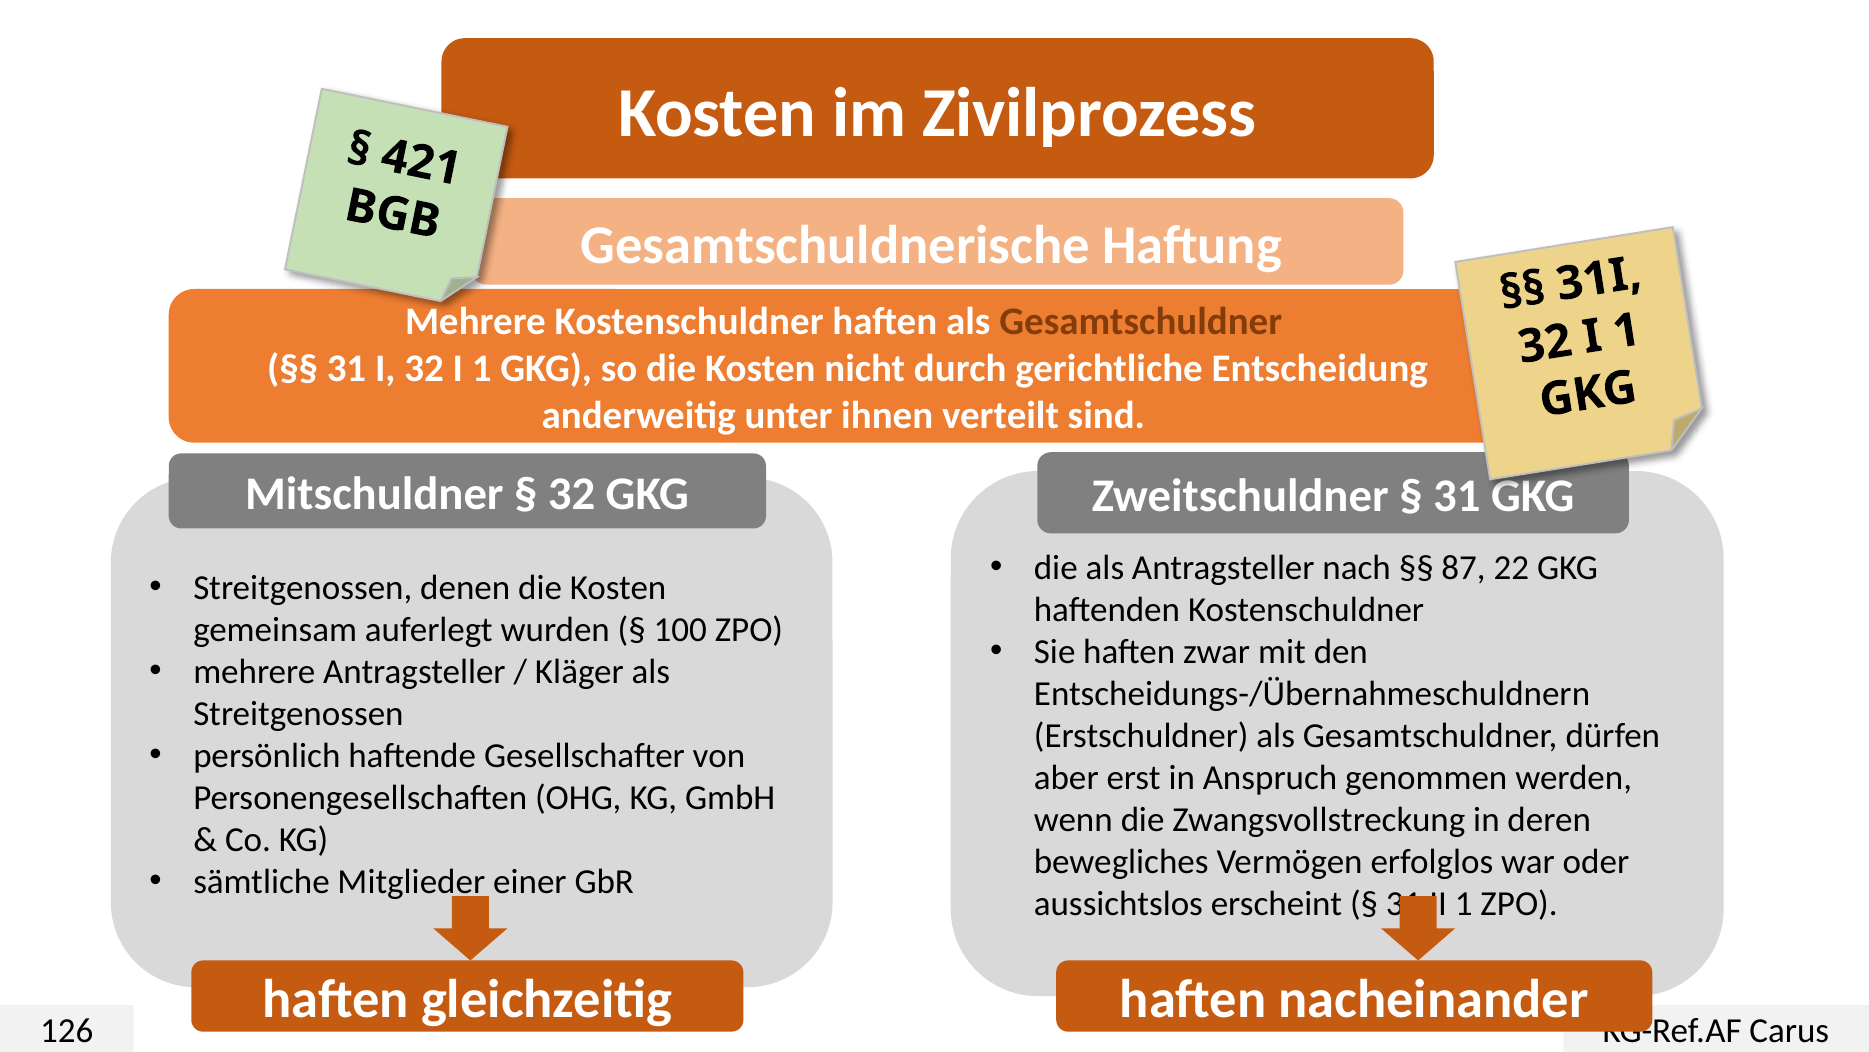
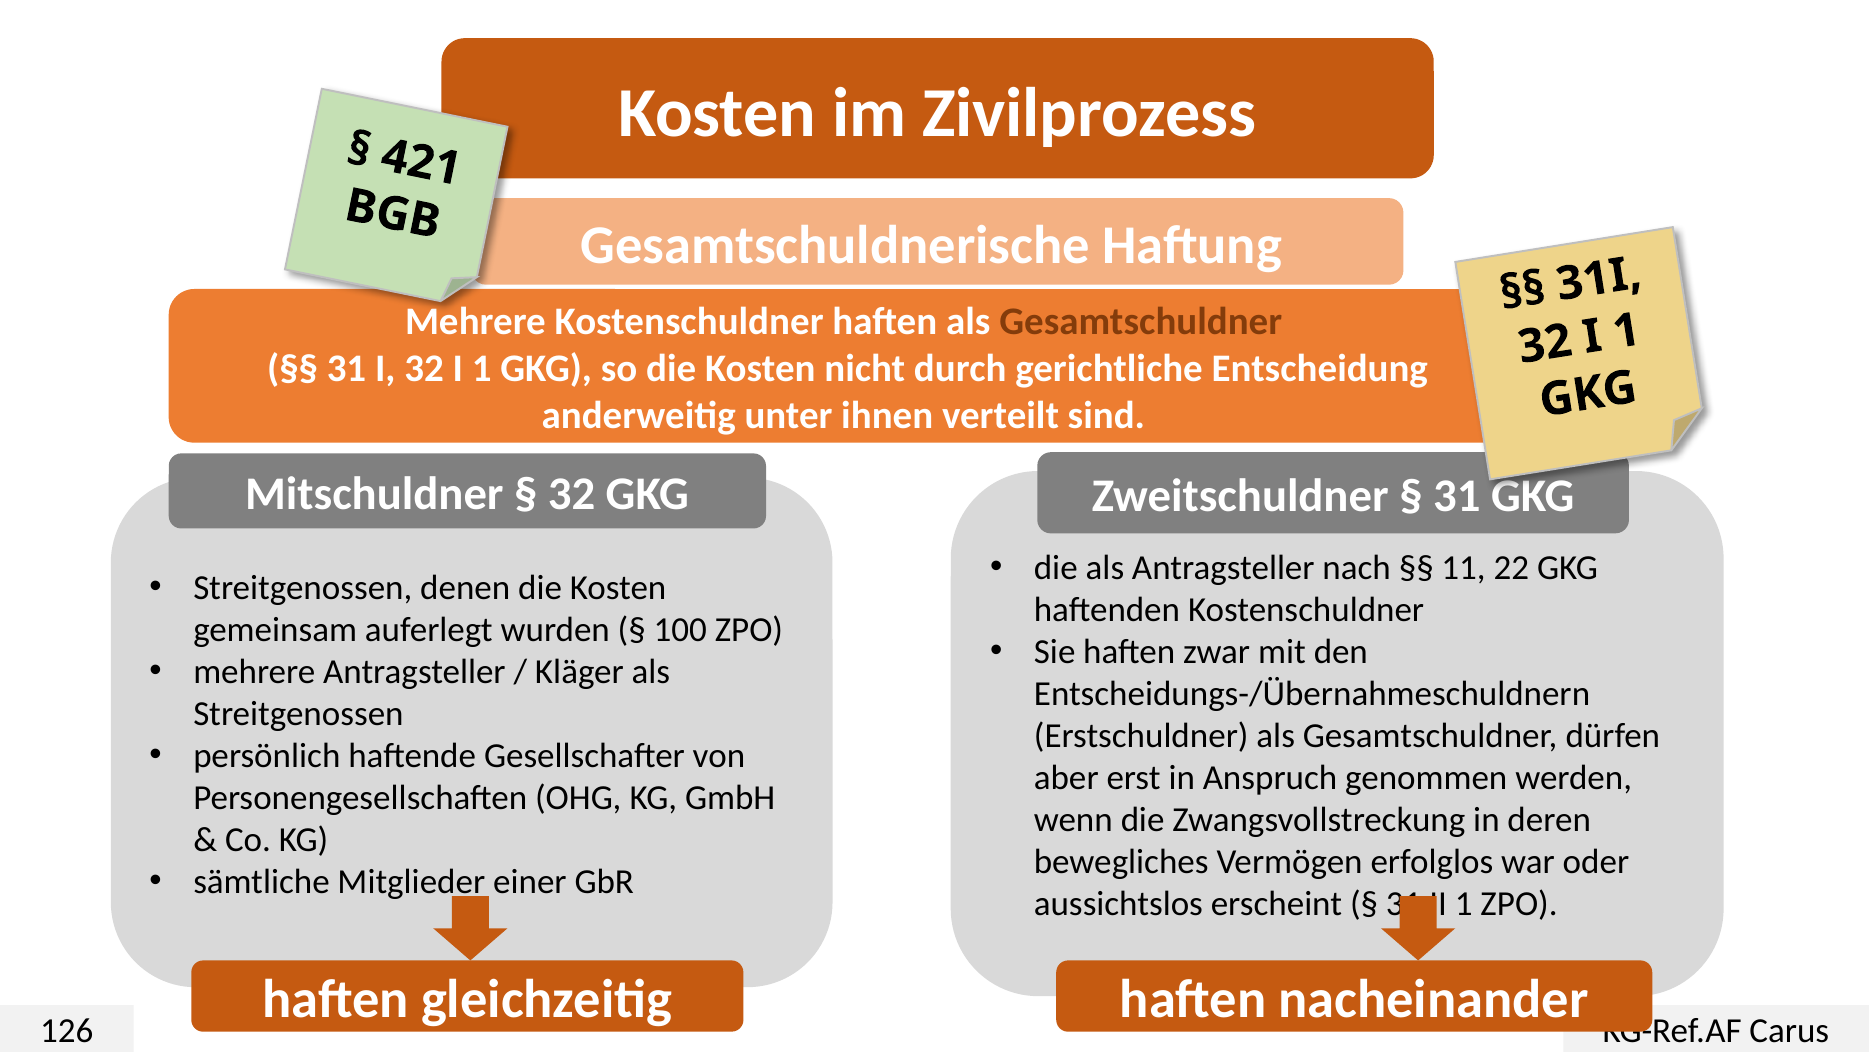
87: 87 -> 11
